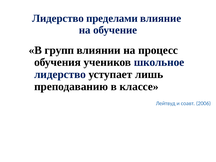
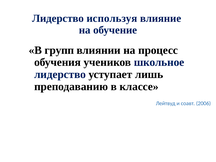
пределами: пределами -> используя
